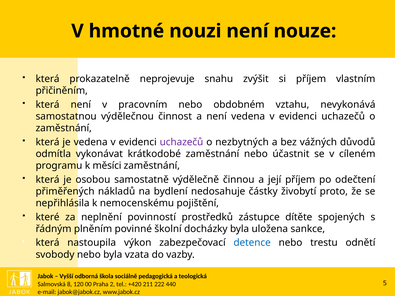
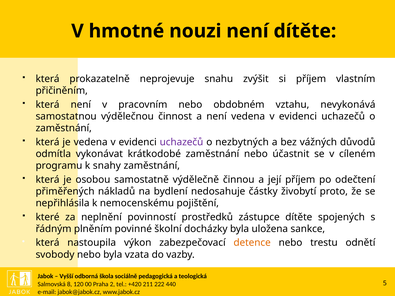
není nouze: nouze -> dítěte
měsíci: měsíci -> snahy
detence colour: blue -> orange
